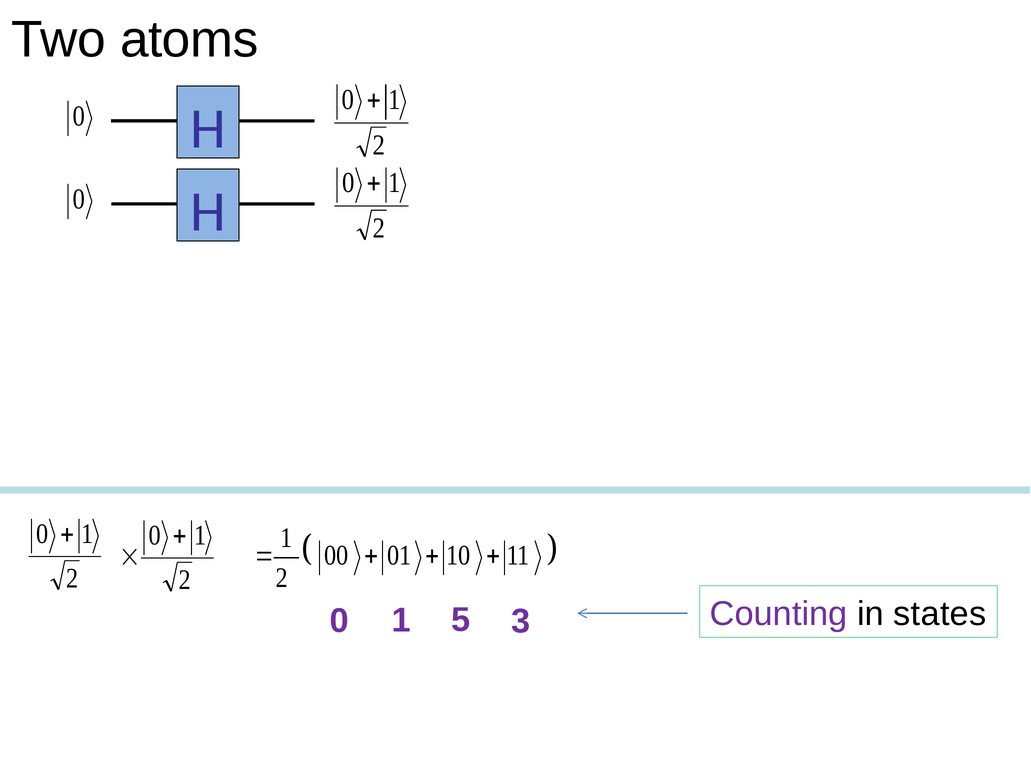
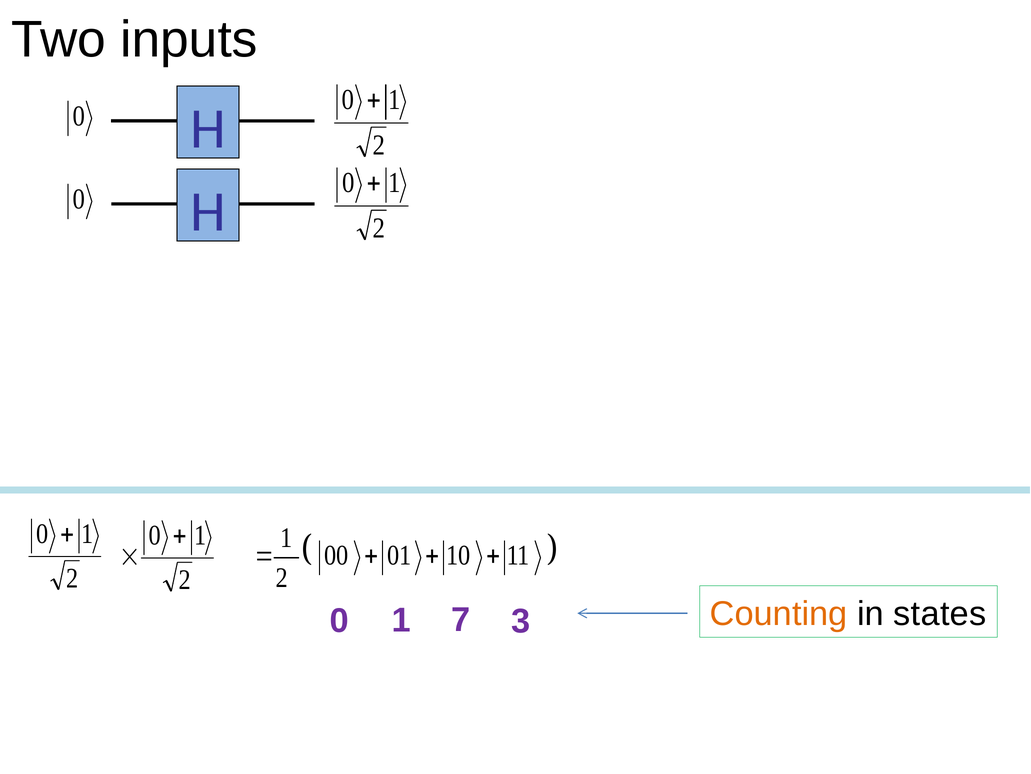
atoms: atoms -> inputs
Counting colour: purple -> orange
5: 5 -> 7
